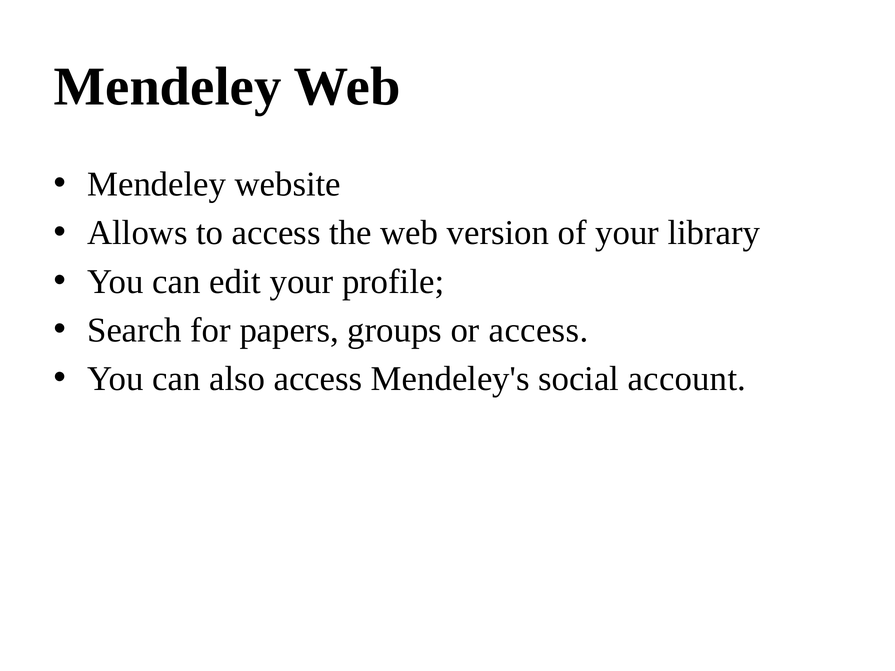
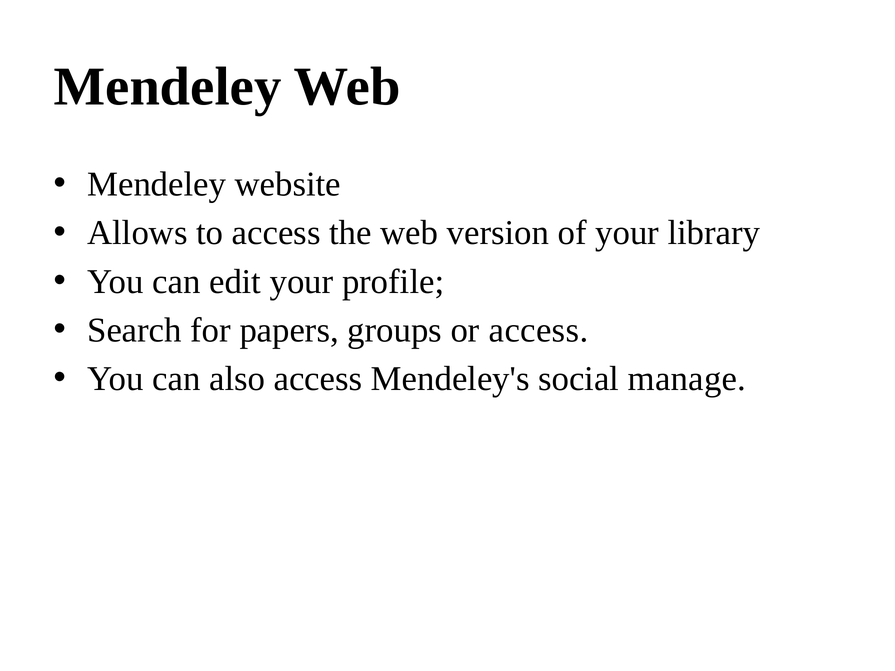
account: account -> manage
